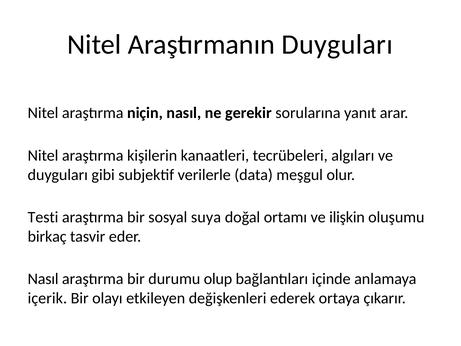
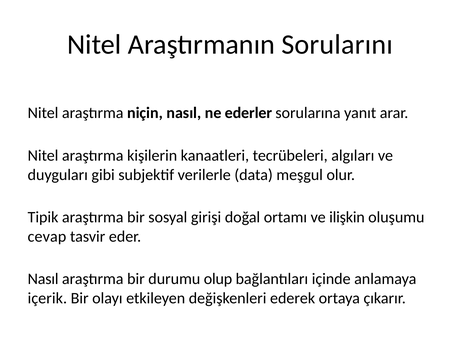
Araştırmanın Duyguları: Duyguları -> Sorularını
gerekir: gerekir -> ederler
Testi: Testi -> Tipik
suya: suya -> girişi
birkaç: birkaç -> cevap
